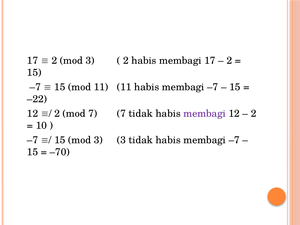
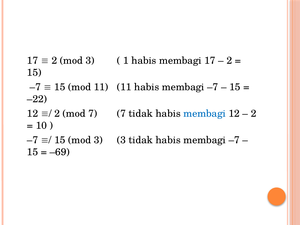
2 at (126, 61): 2 -> 1
membagi at (205, 114) colour: purple -> blue
–70: –70 -> –69
